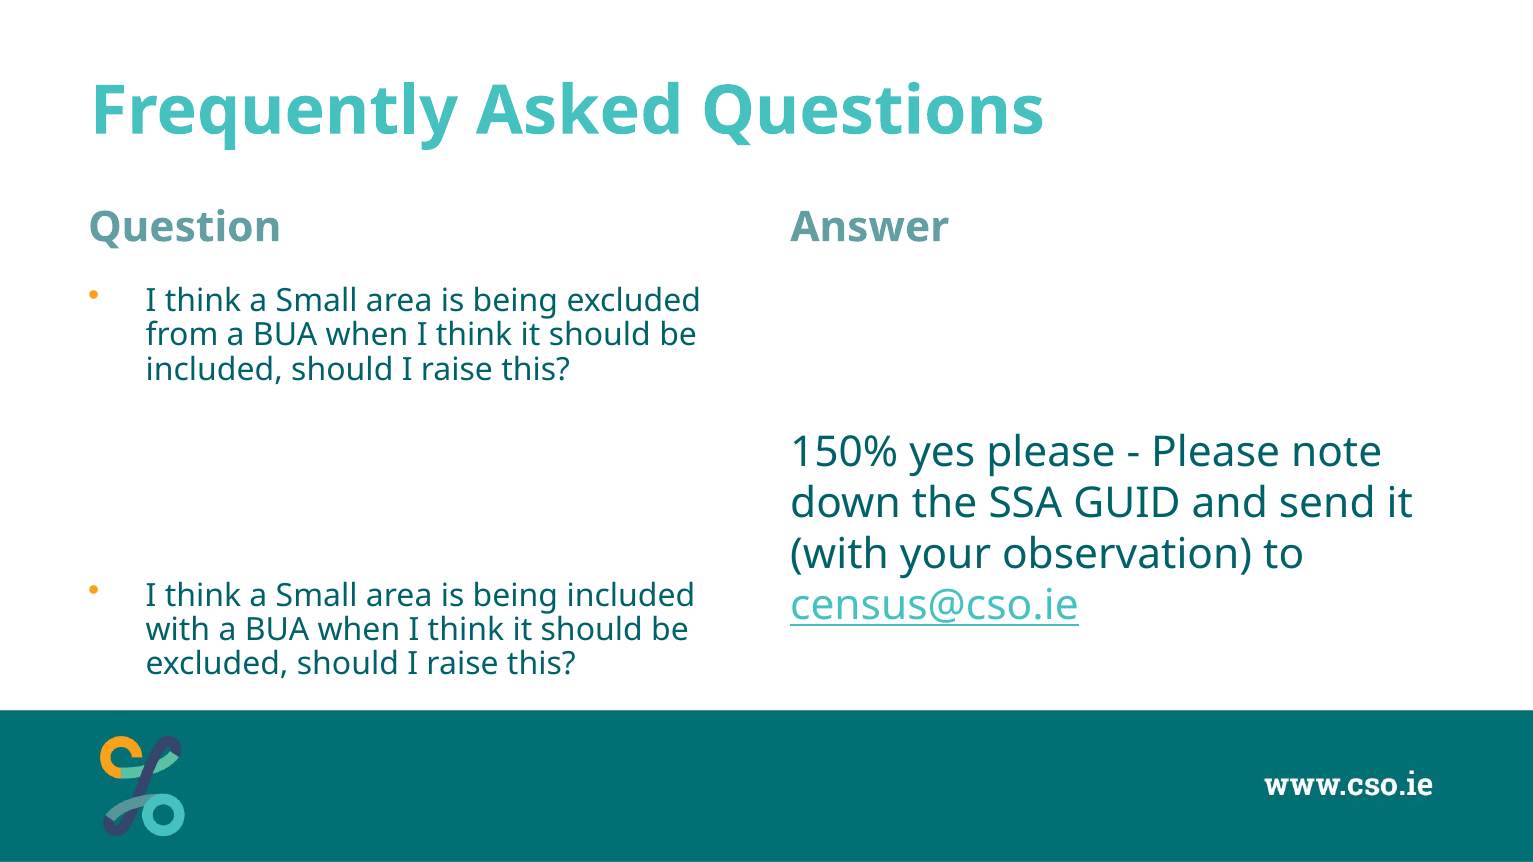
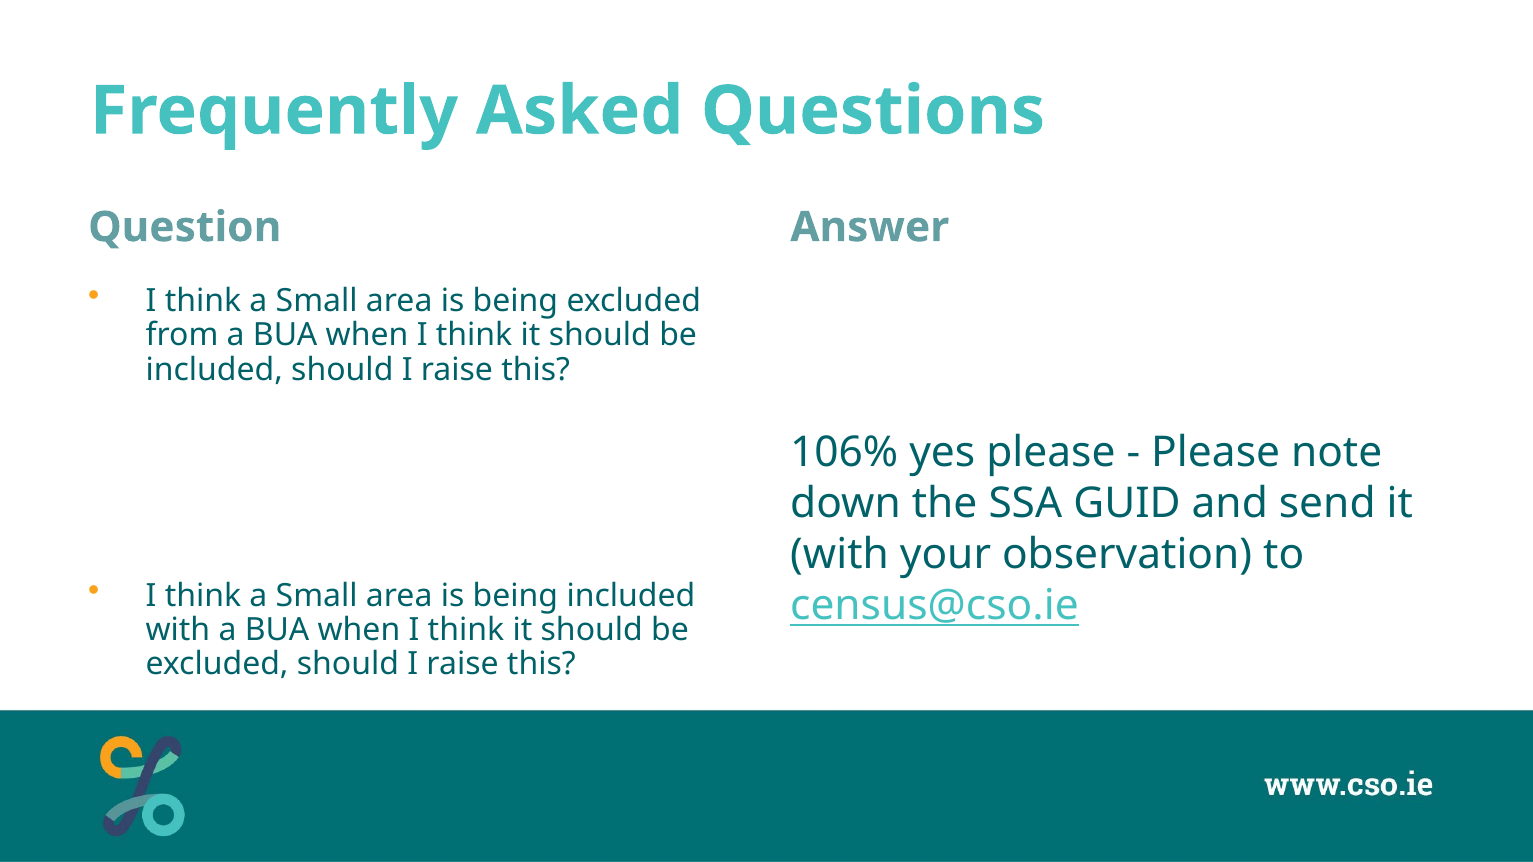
150%: 150% -> 106%
